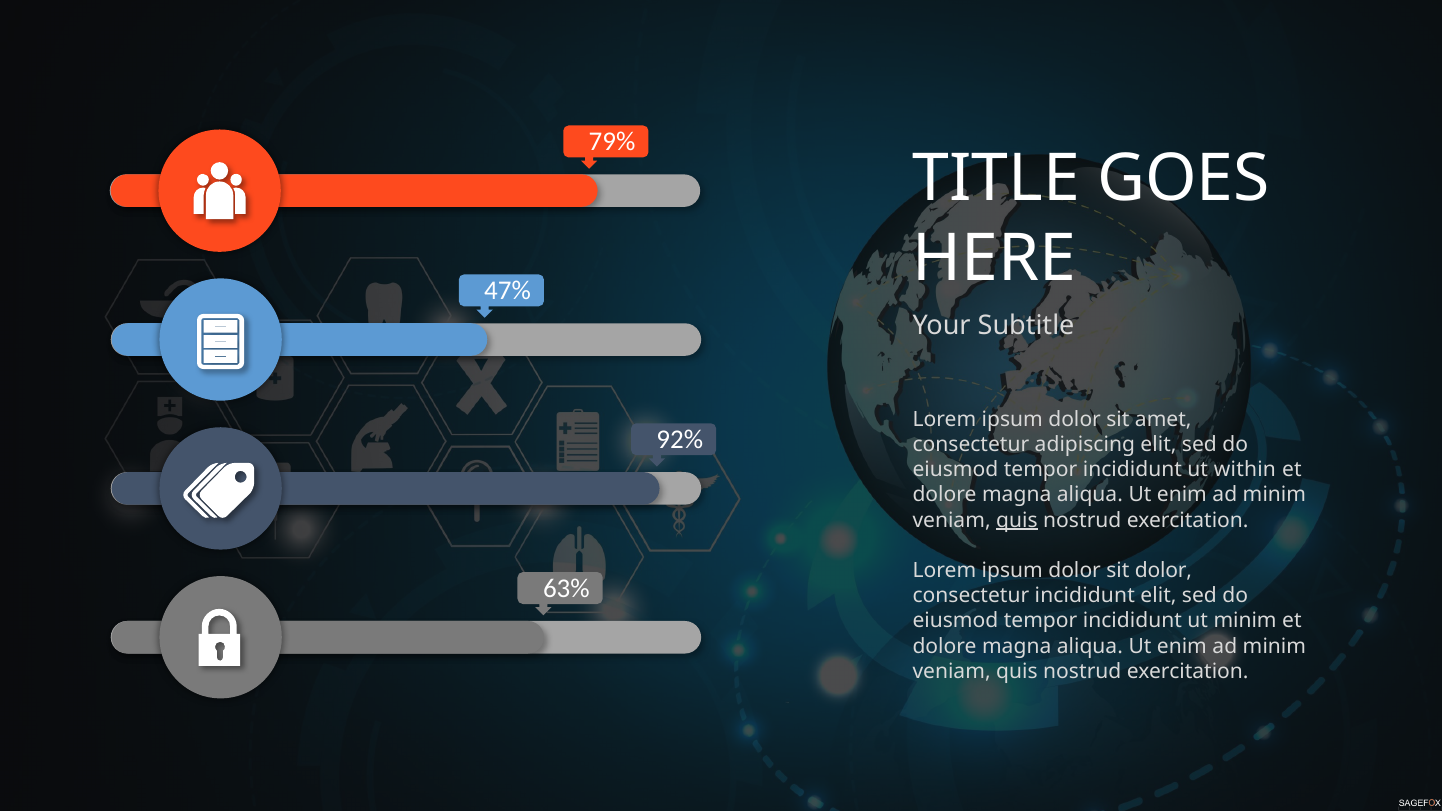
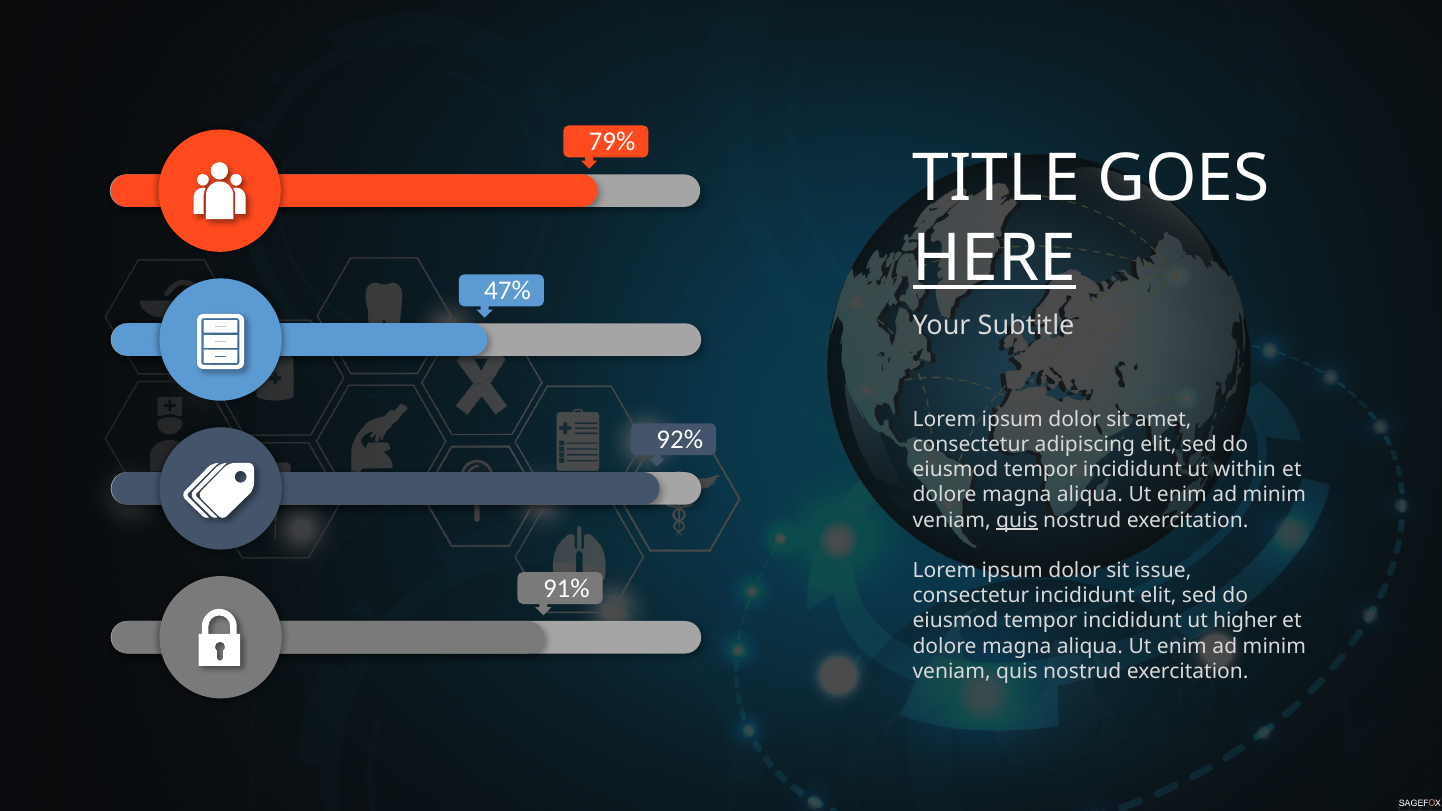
HERE underline: none -> present
sit dolor: dolor -> issue
63%: 63% -> 91%
ut minim: minim -> higher
